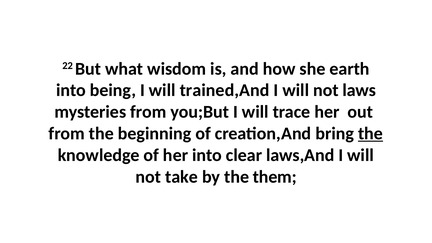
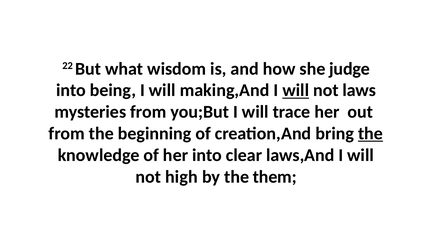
earth: earth -> judge
trained,And: trained,And -> making,And
will at (296, 90) underline: none -> present
take: take -> high
